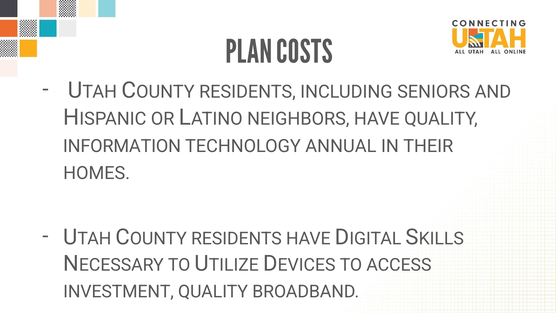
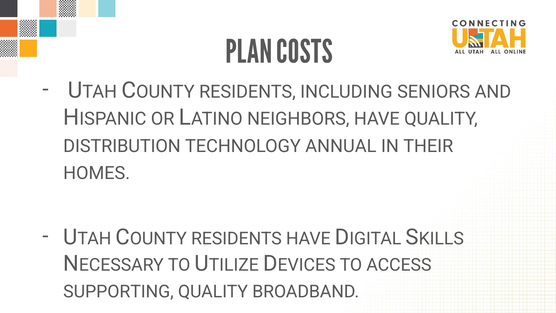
INFORMATION: INFORMATION -> DISTRIBUTION
INVESTMENT: INVESTMENT -> SUPPORTING
